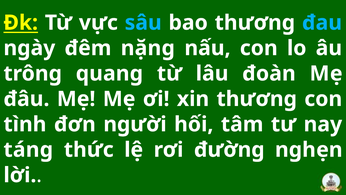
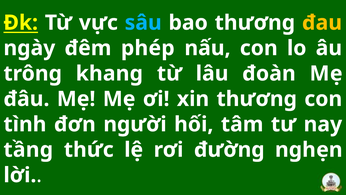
đau colour: light blue -> yellow
nặng: nặng -> phép
quang: quang -> khang
táng: táng -> tầng
